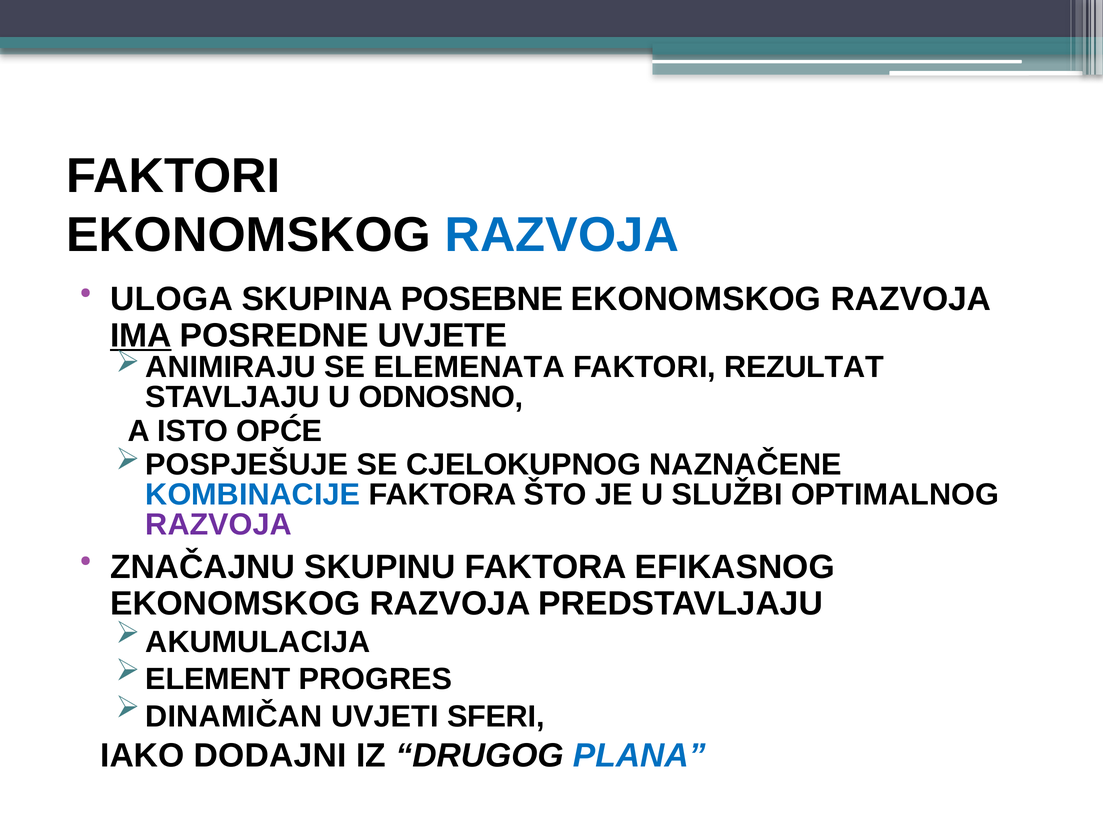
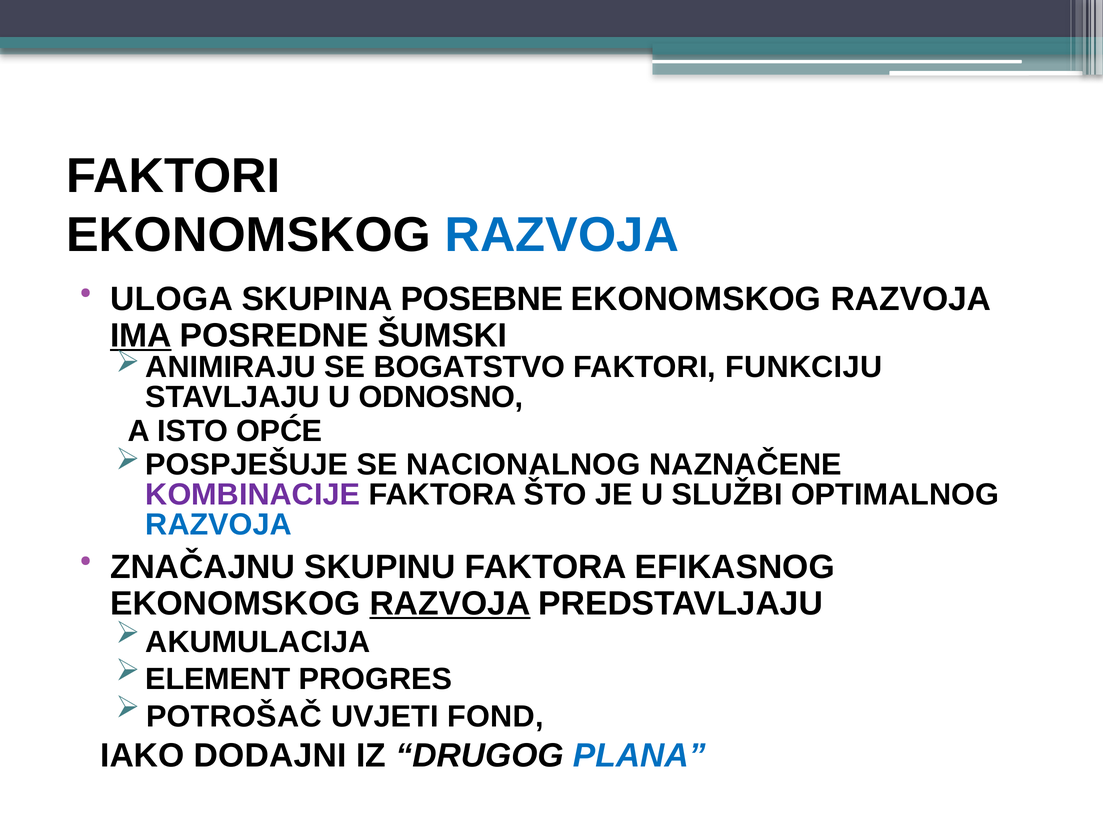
UVJETE: UVJETE -> ŠUMSKI
ELEMENATA: ELEMENATA -> BOGATSTVO
REZULTAT: REZULTAT -> FUNKCIJU
CJELOKUPNOG: CJELOKUPNOG -> NACIONALNOG
KOMBINACIJE colour: blue -> purple
RAZVOJA at (219, 525) colour: purple -> blue
RAZVOJA at (450, 604) underline: none -> present
DINAMIČAN: DINAMIČAN -> POTROŠAČ
SFERI: SFERI -> FOND
